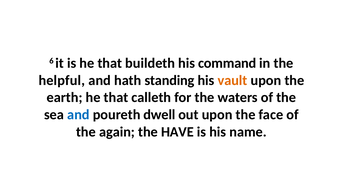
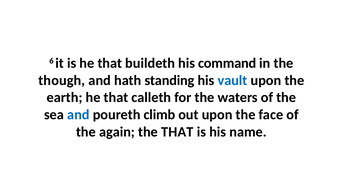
helpful: helpful -> though
vault colour: orange -> blue
dwell: dwell -> climb
the HAVE: HAVE -> THAT
